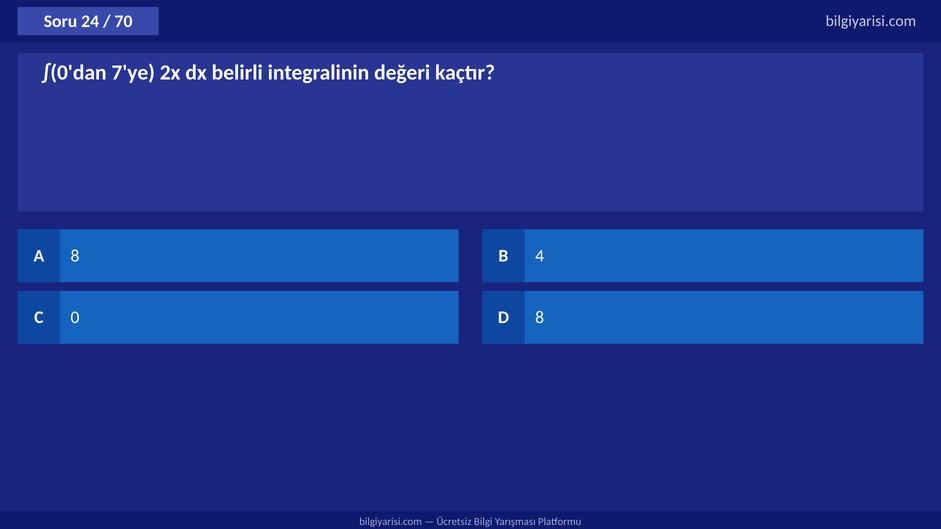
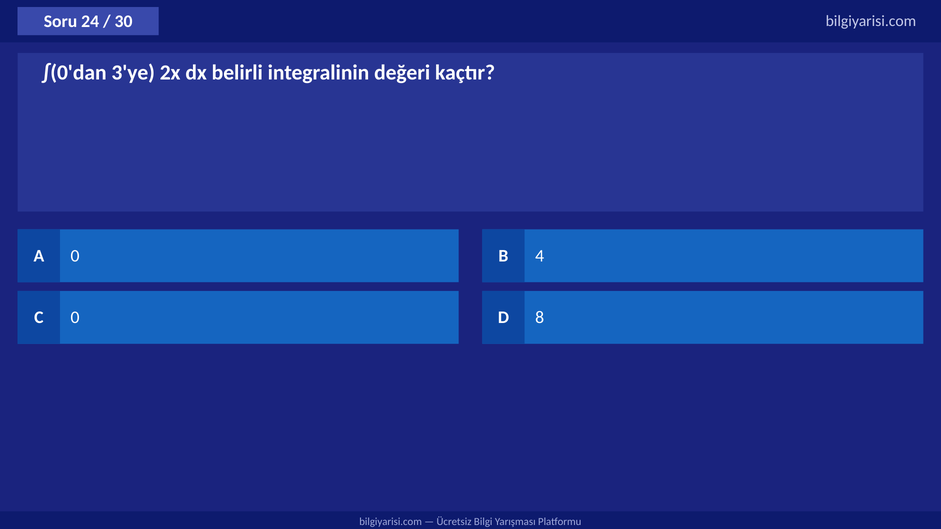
70: 70 -> 30
7'ye: 7'ye -> 3'ye
A 8: 8 -> 0
